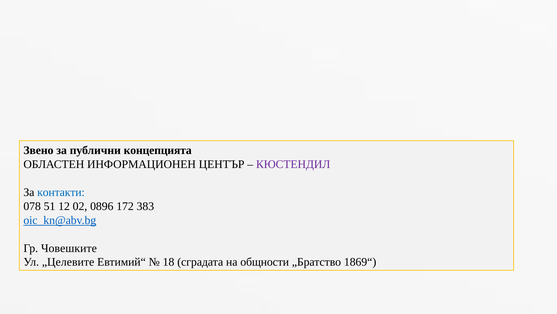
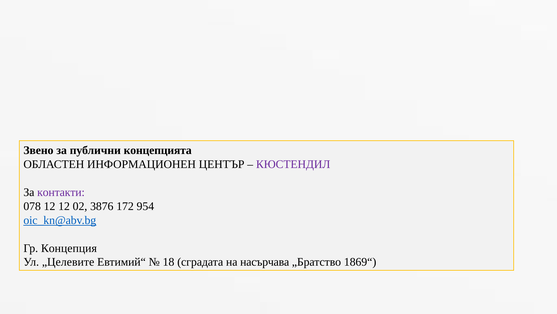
контакти colour: blue -> purple
078 51: 51 -> 12
0896: 0896 -> 3876
383: 383 -> 954
Човешките: Човешките -> Концепция
общности: общности -> насърчава
